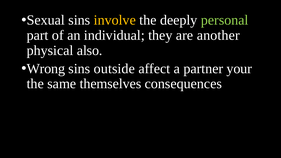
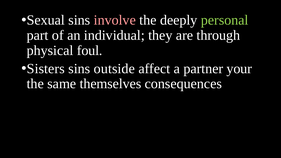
involve colour: yellow -> pink
another: another -> through
also: also -> foul
Wrong: Wrong -> Sisters
